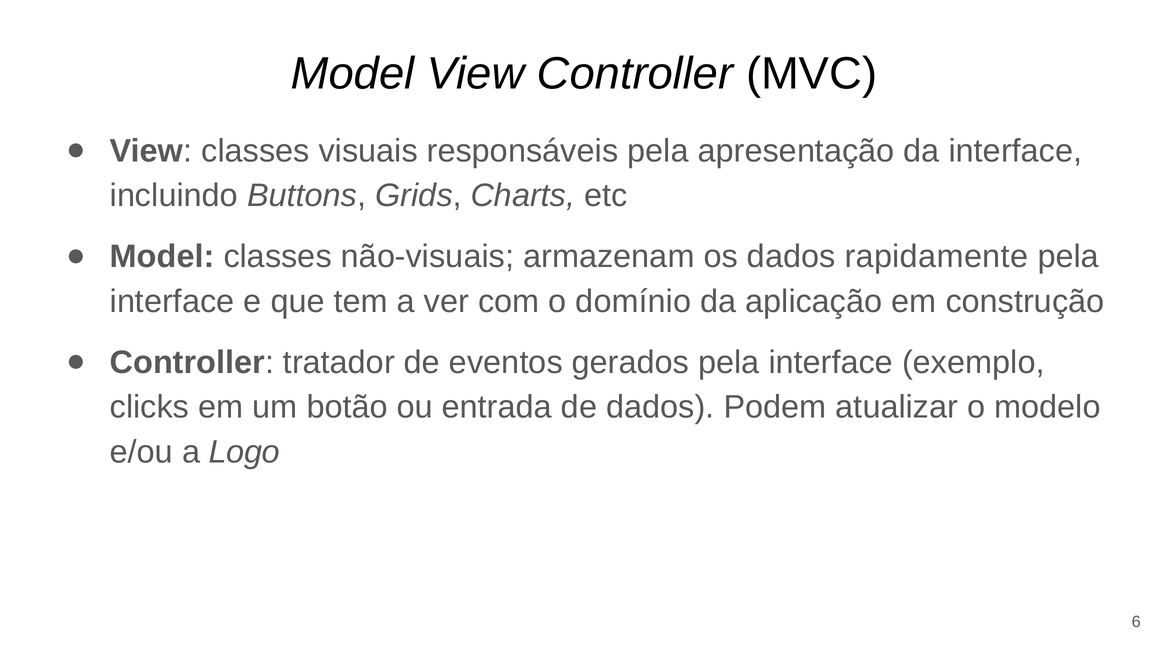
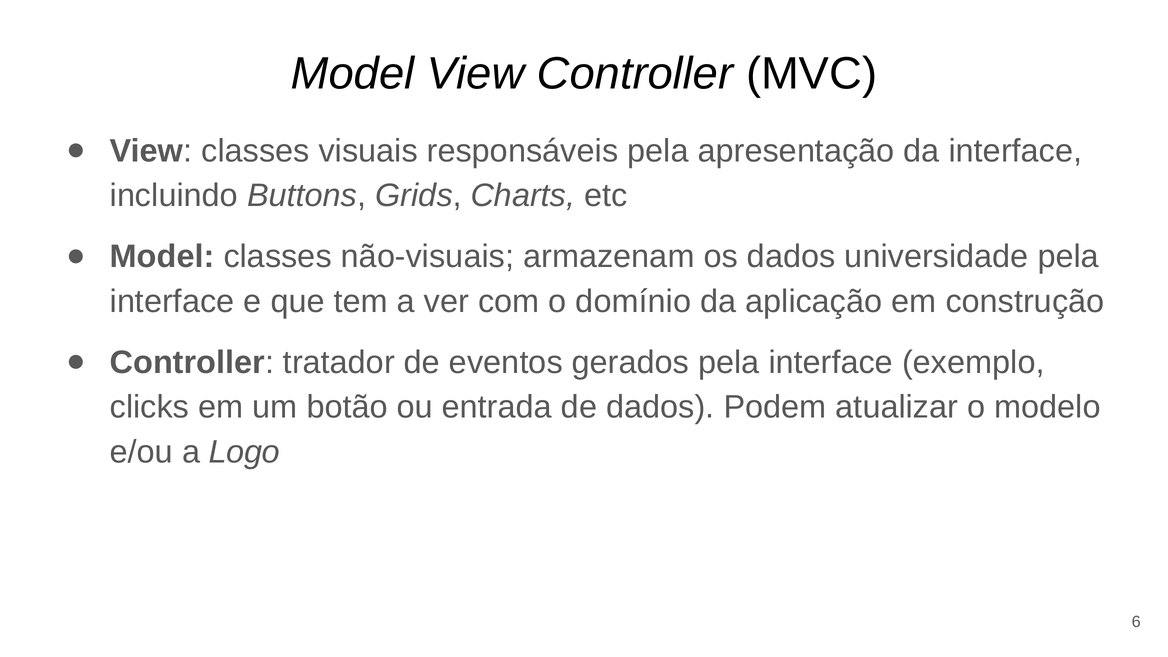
rapidamente: rapidamente -> universidade
